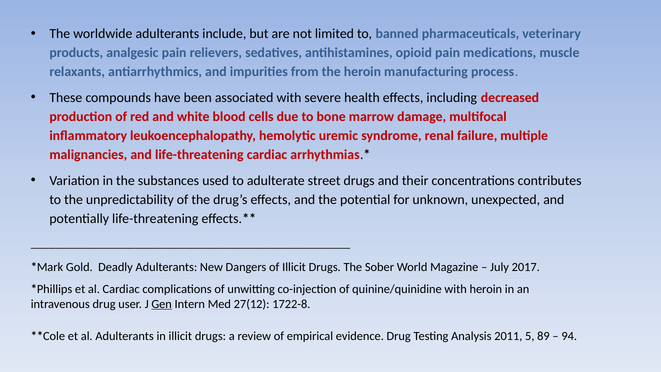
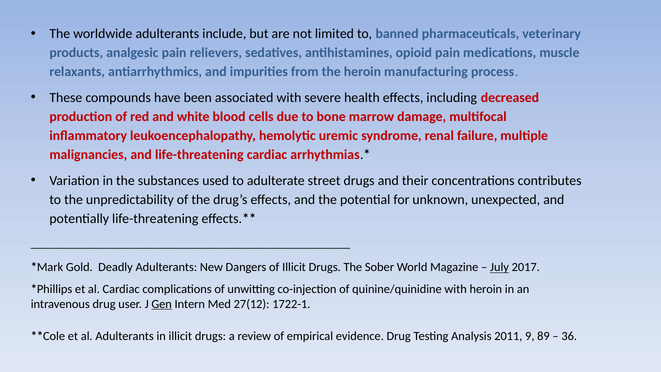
July underline: none -> present
1722-8: 1722-8 -> 1722-1
5: 5 -> 9
94: 94 -> 36
